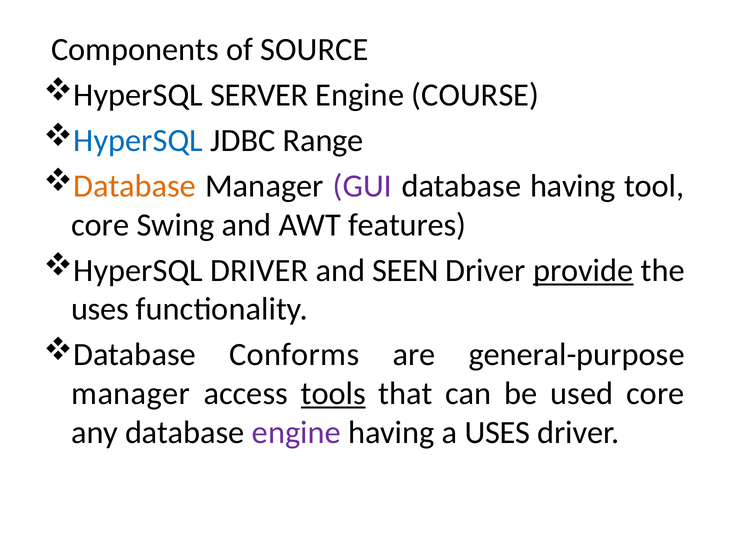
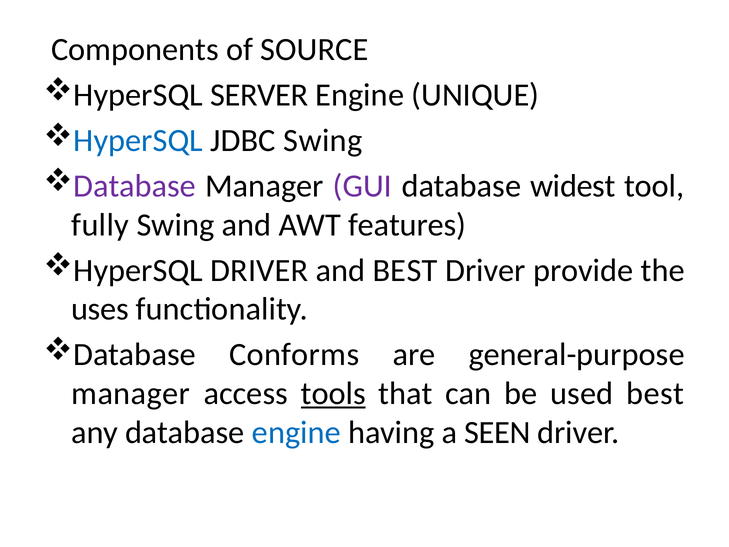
COURSE: COURSE -> UNIQUE
JDBC Range: Range -> Swing
Database at (135, 186) colour: orange -> purple
database having: having -> widest
core at (100, 225): core -> fully
and SEEN: SEEN -> BEST
provide underline: present -> none
used core: core -> best
engine at (296, 432) colour: purple -> blue
a USES: USES -> SEEN
